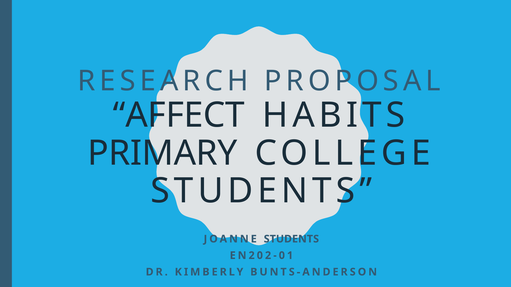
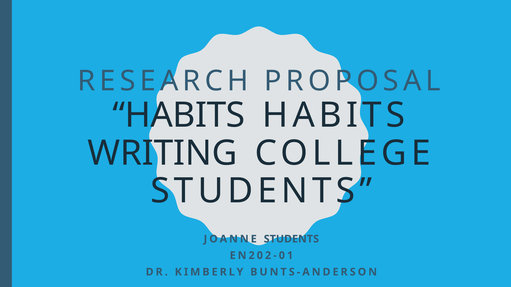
AFFECT at (179, 115): AFFECT -> HABITS
PRIMARY: PRIMARY -> WRITING
